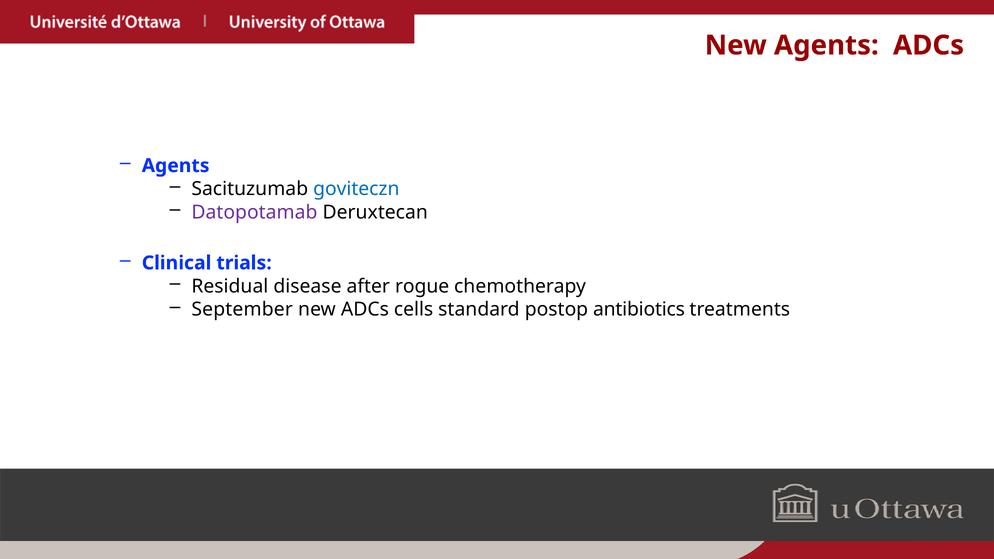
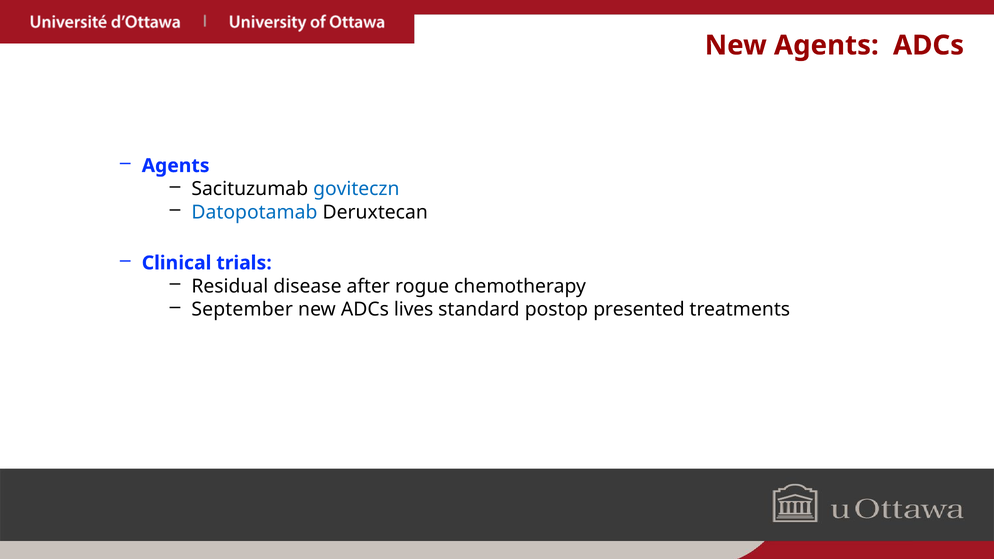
Datopotamab colour: purple -> blue
cells: cells -> lives
antibiotics: antibiotics -> presented
